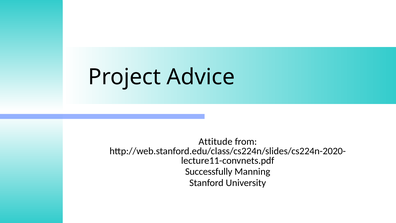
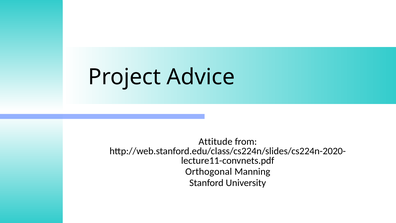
Successfully: Successfully -> Orthogonal
